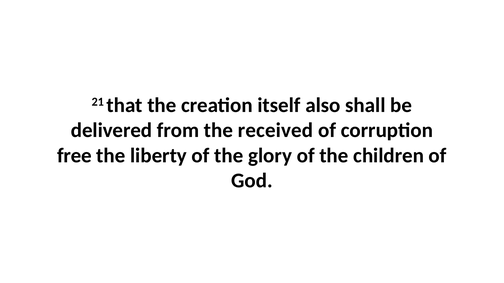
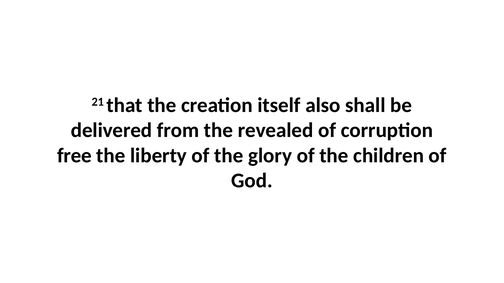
received: received -> revealed
